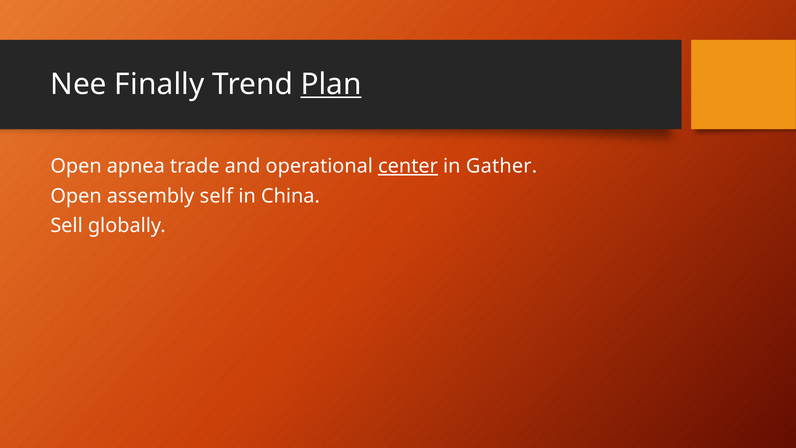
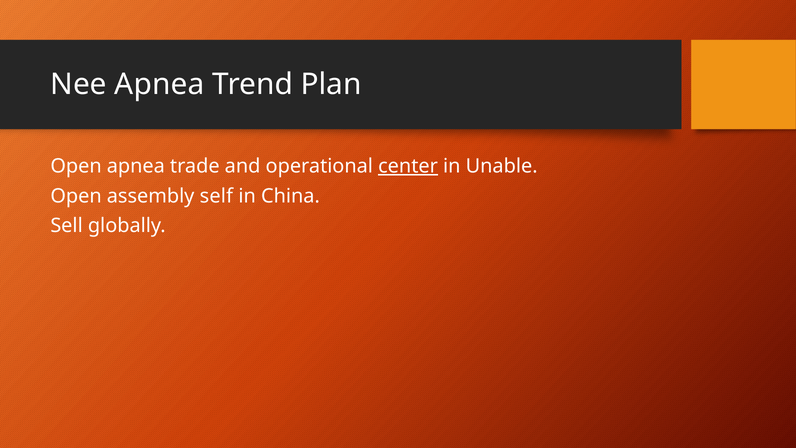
Nee Finally: Finally -> Apnea
Plan underline: present -> none
Gather: Gather -> Unable
